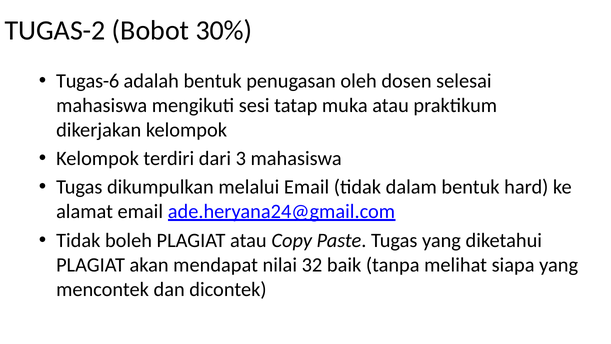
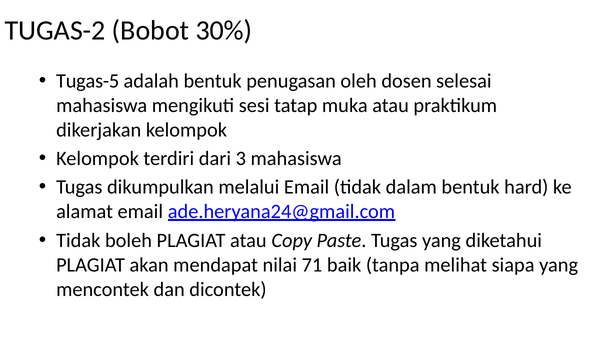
Tugas-6: Tugas-6 -> Tugas-5
32: 32 -> 71
